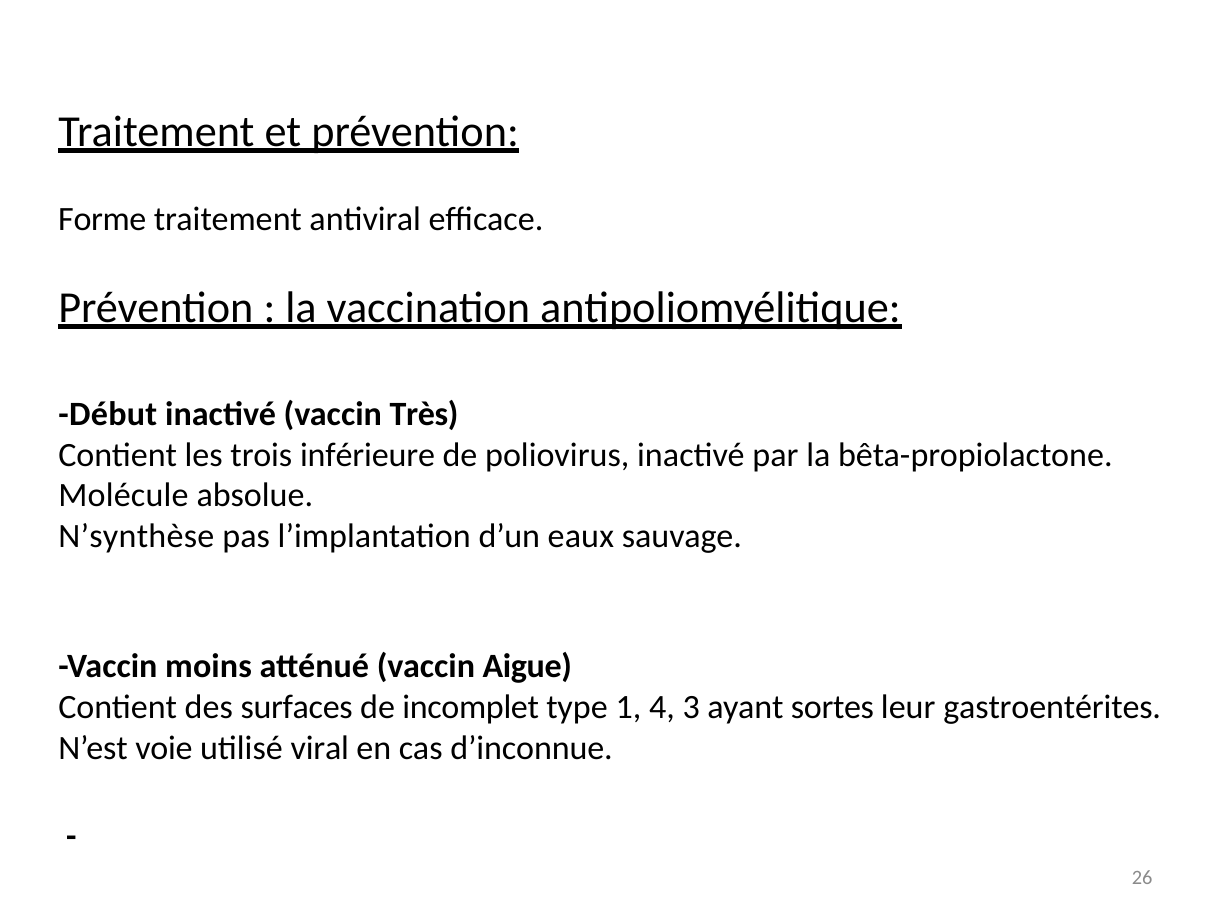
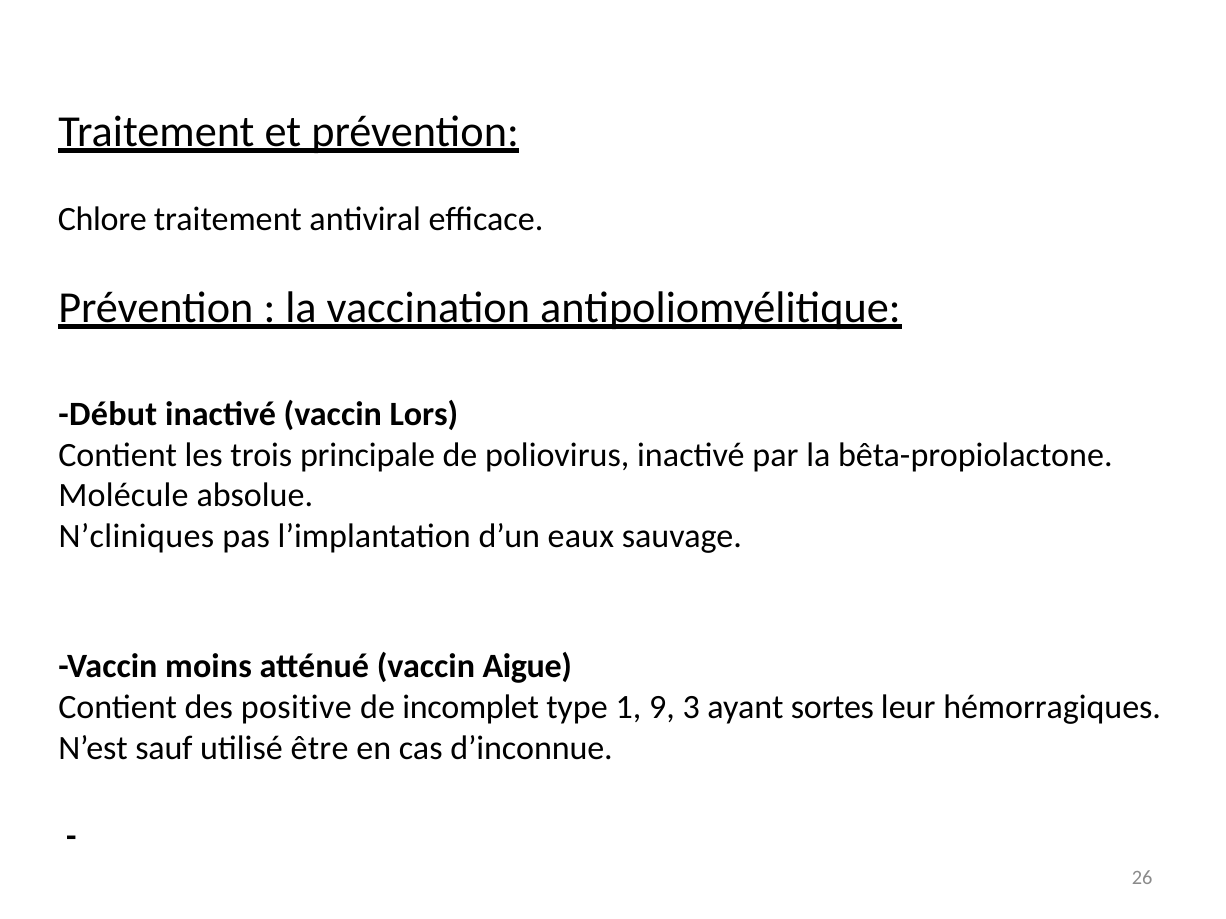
Forme: Forme -> Chlore
Très: Très -> Lors
inférieure: inférieure -> principale
N’synthèse: N’synthèse -> N’cliniques
surfaces: surfaces -> positive
4: 4 -> 9
gastroentérites: gastroentérites -> hémorragiques
voie: voie -> sauf
viral: viral -> être
